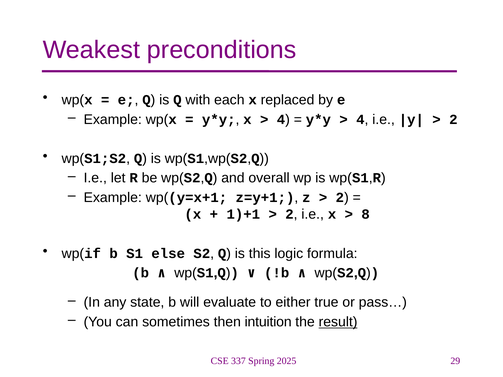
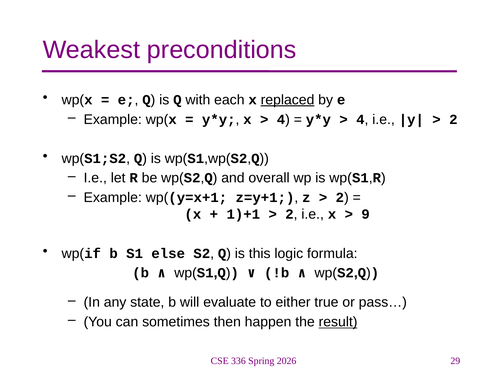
replaced underline: none -> present
8: 8 -> 9
intuition: intuition -> happen
337: 337 -> 336
2025: 2025 -> 2026
